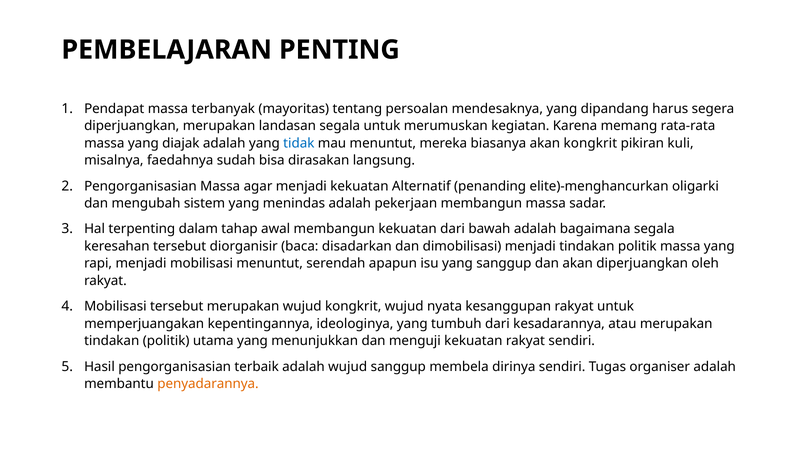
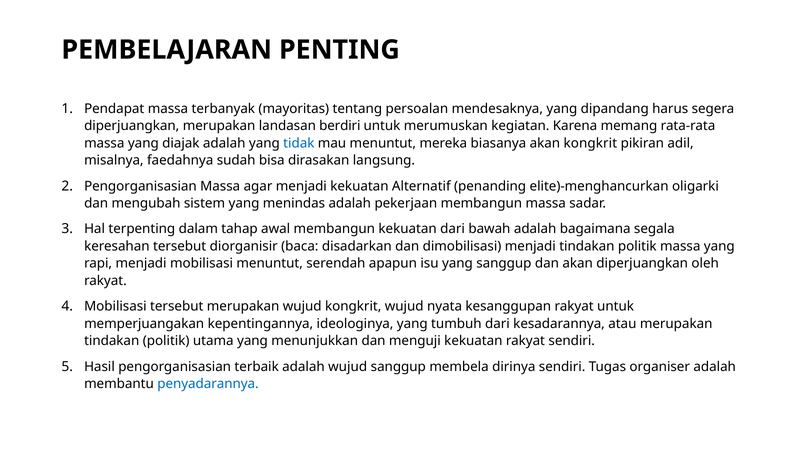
landasan segala: segala -> berdiri
kuli: kuli -> adil
penyadarannya colour: orange -> blue
